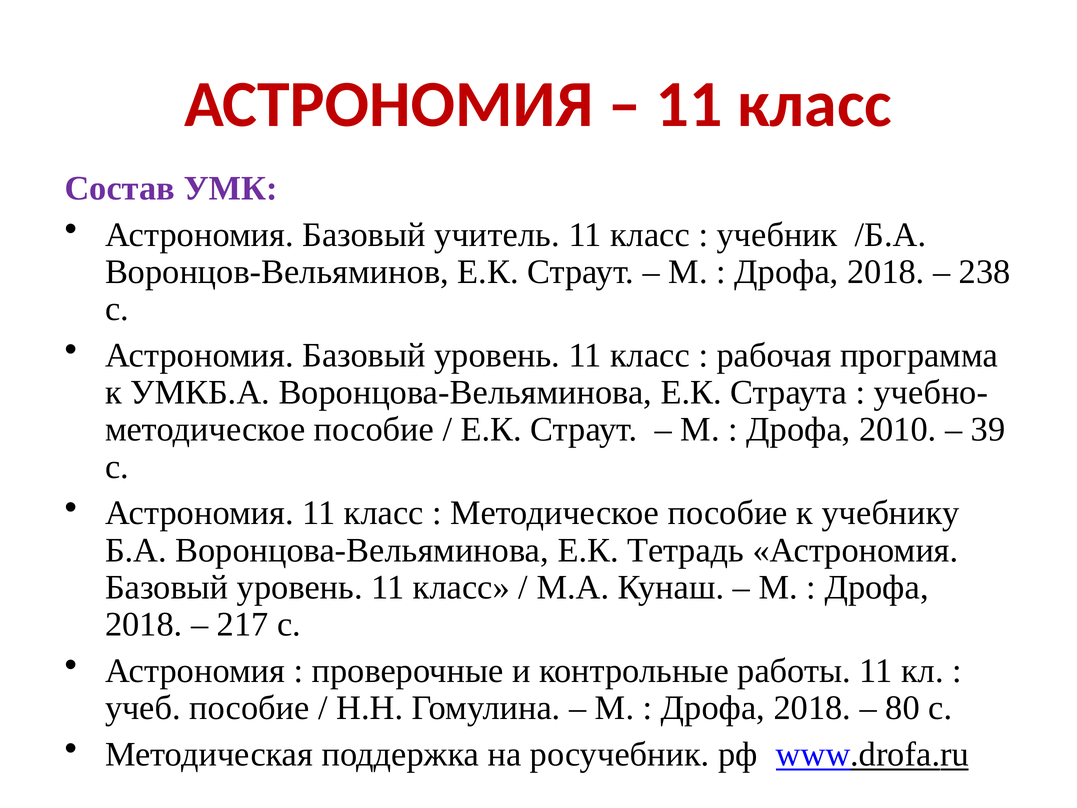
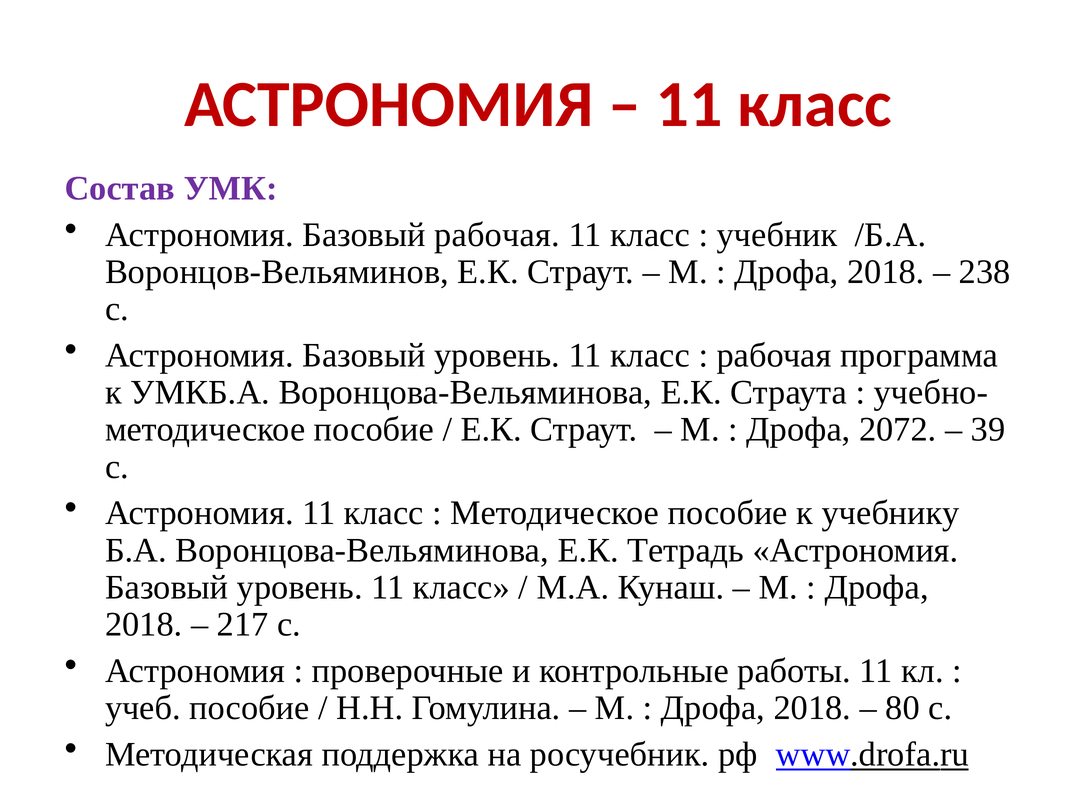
Базовый учитель: учитель -> рабочая
2010: 2010 -> 2072
